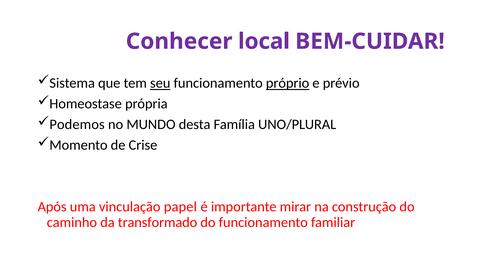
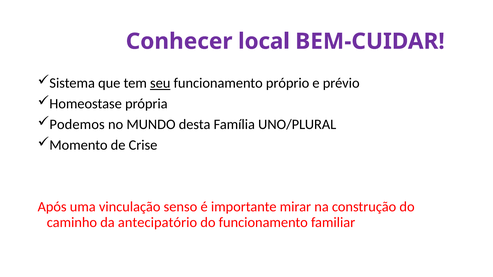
próprio underline: present -> none
papel: papel -> senso
transformado: transformado -> antecipatório
